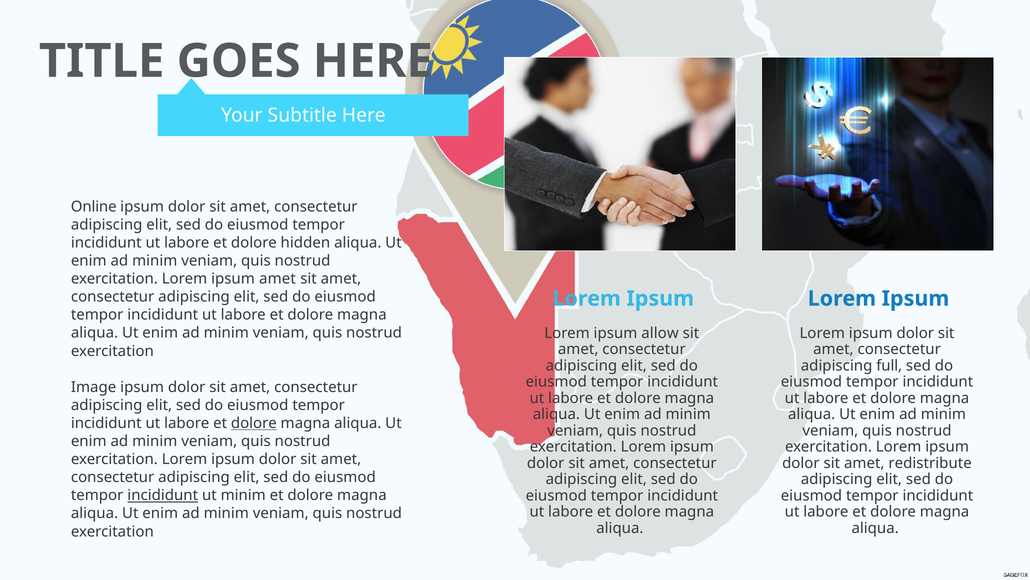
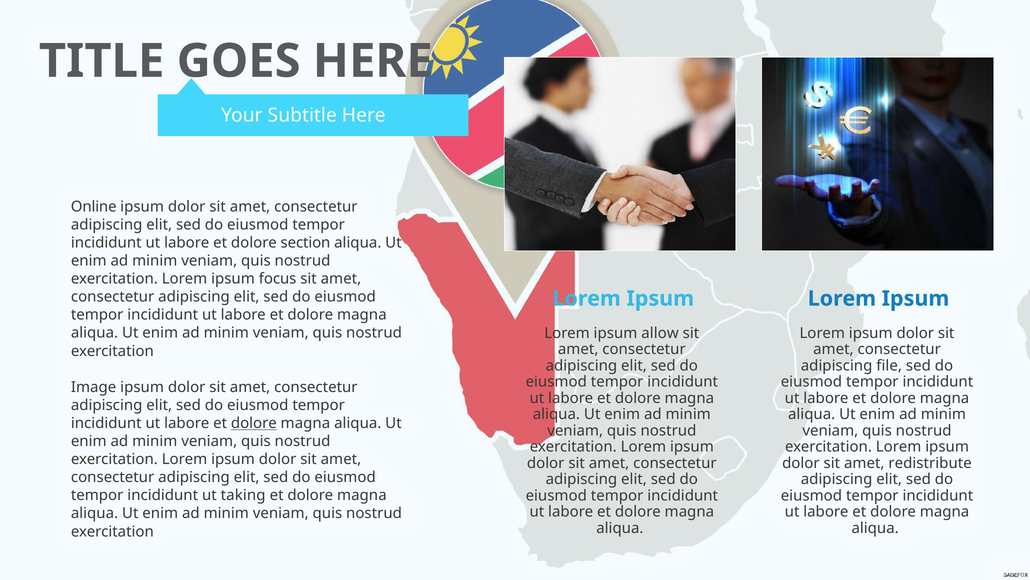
hidden: hidden -> section
ipsum amet: amet -> focus
full: full -> file
incididunt at (163, 495) underline: present -> none
ut minim: minim -> taking
